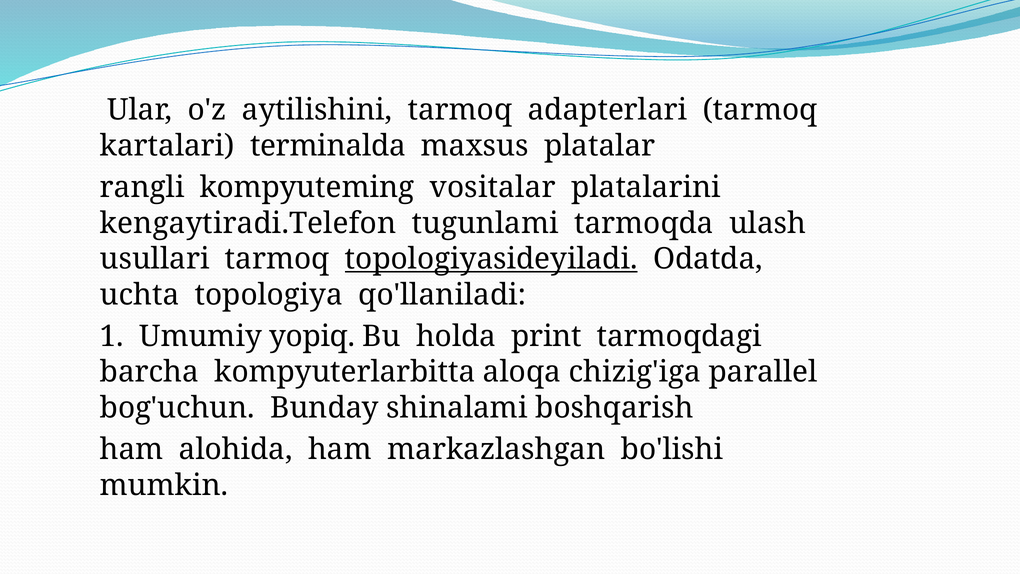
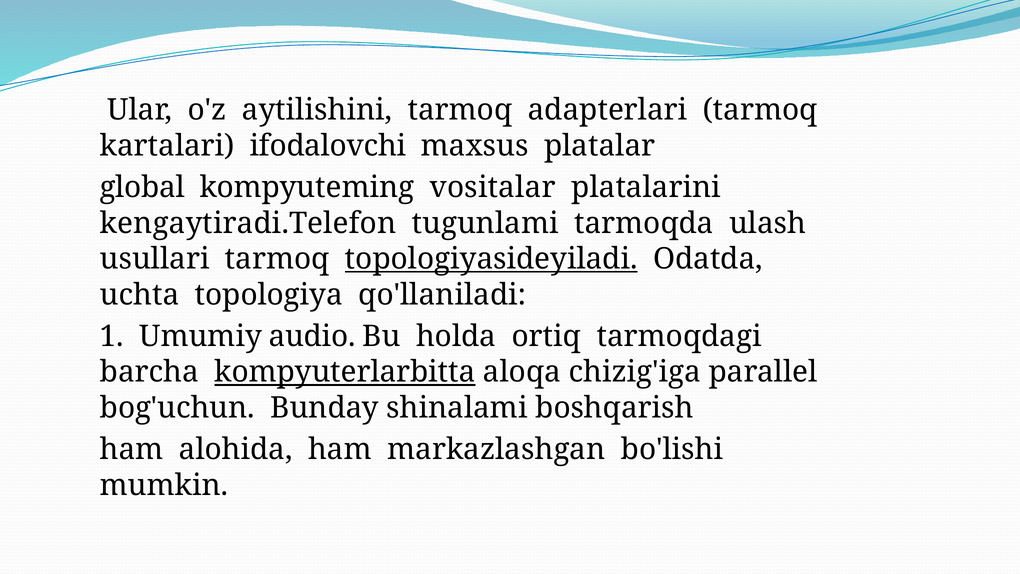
terminalda: terminalda -> ifodalovchi
rangli: rangli -> global
yopiq: yopiq -> audio
print: print -> ortiq
kompyuterlarbitta underline: none -> present
